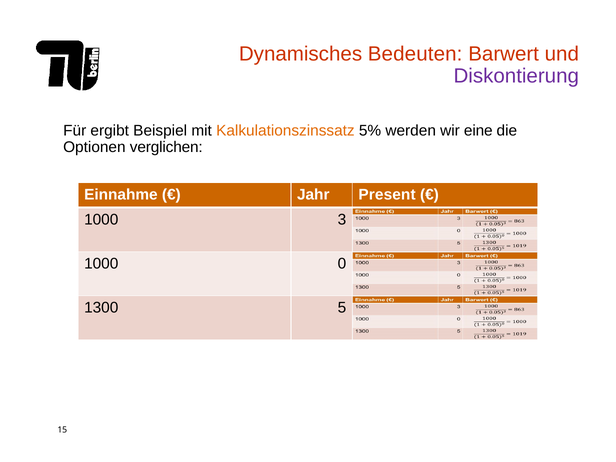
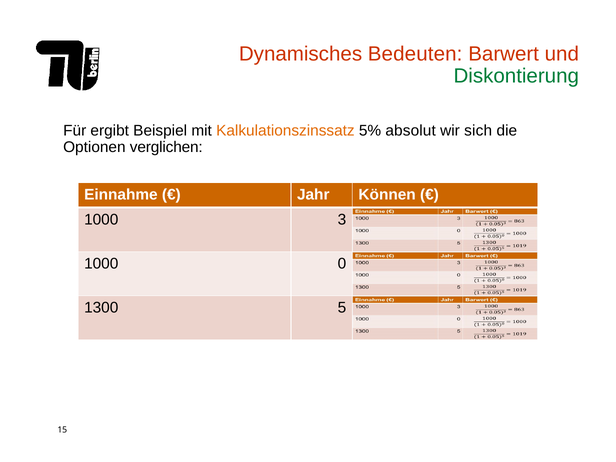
Diskontierung colour: purple -> green
werden: werden -> absolut
eine: eine -> sich
Present: Present -> Können
